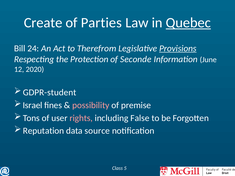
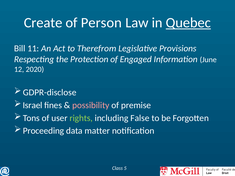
Parties: Parties -> Person
24: 24 -> 11
Provisions underline: present -> none
Seconde: Seconde -> Engaged
GDPR-student: GDPR-student -> GDPR-disclose
rights colour: pink -> light green
Reputation: Reputation -> Proceeding
source: source -> matter
